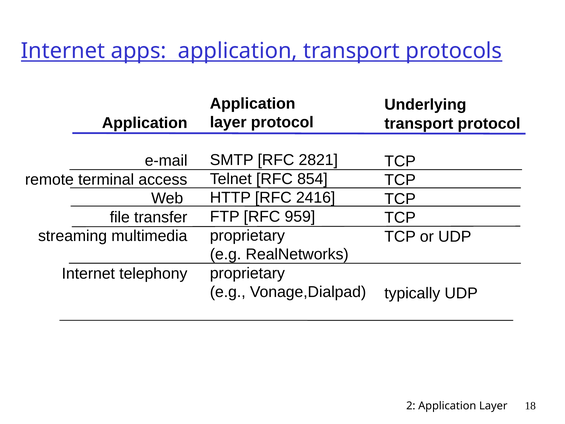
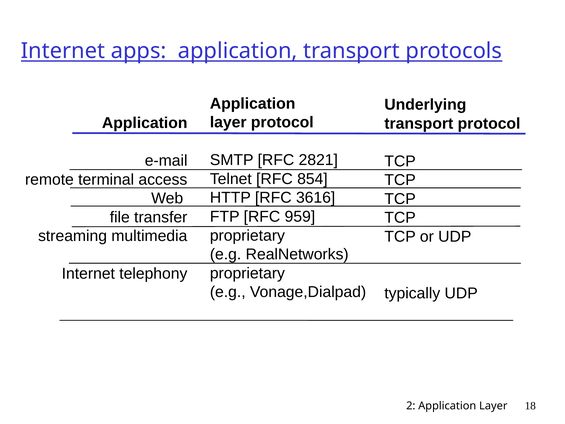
2416: 2416 -> 3616
